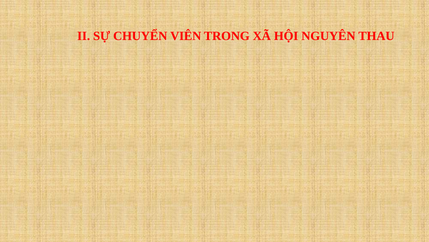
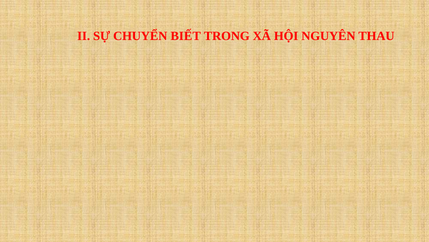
VIÊN: VIÊN -> BIẾT
